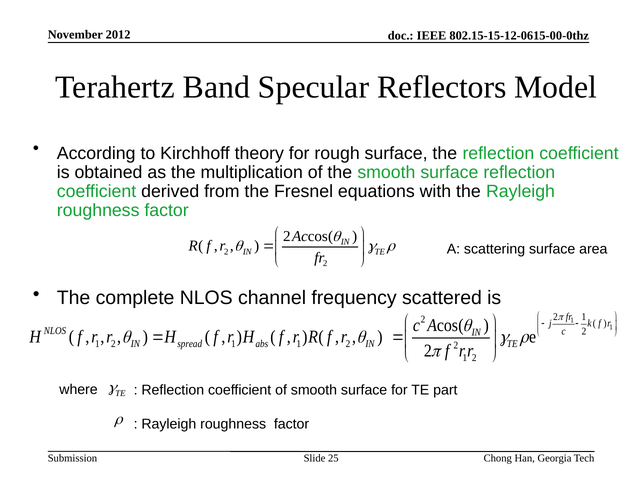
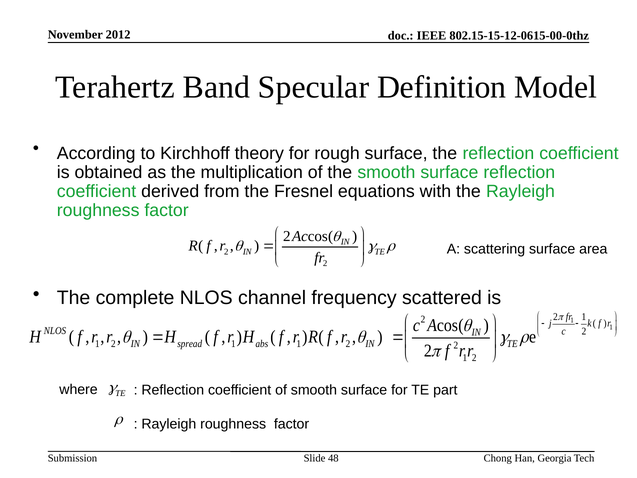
Reflectors: Reflectors -> Definition
25: 25 -> 48
